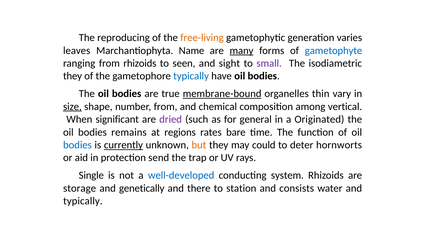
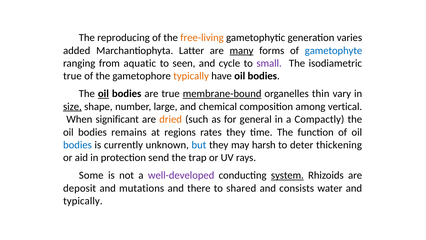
leaves: leaves -> added
Name: Name -> Latter
from rhizoids: rhizoids -> aquatic
sight: sight -> cycle
they at (73, 76): they -> true
typically at (191, 76) colour: blue -> orange
oil at (103, 94) underline: none -> present
number from: from -> large
dried colour: purple -> orange
Originated: Originated -> Compactly
rates bare: bare -> they
currently underline: present -> none
but colour: orange -> blue
could: could -> harsh
hornworts: hornworts -> thickening
Single: Single -> Some
well-developed colour: blue -> purple
system underline: none -> present
storage: storage -> deposit
genetically: genetically -> mutations
station: station -> shared
